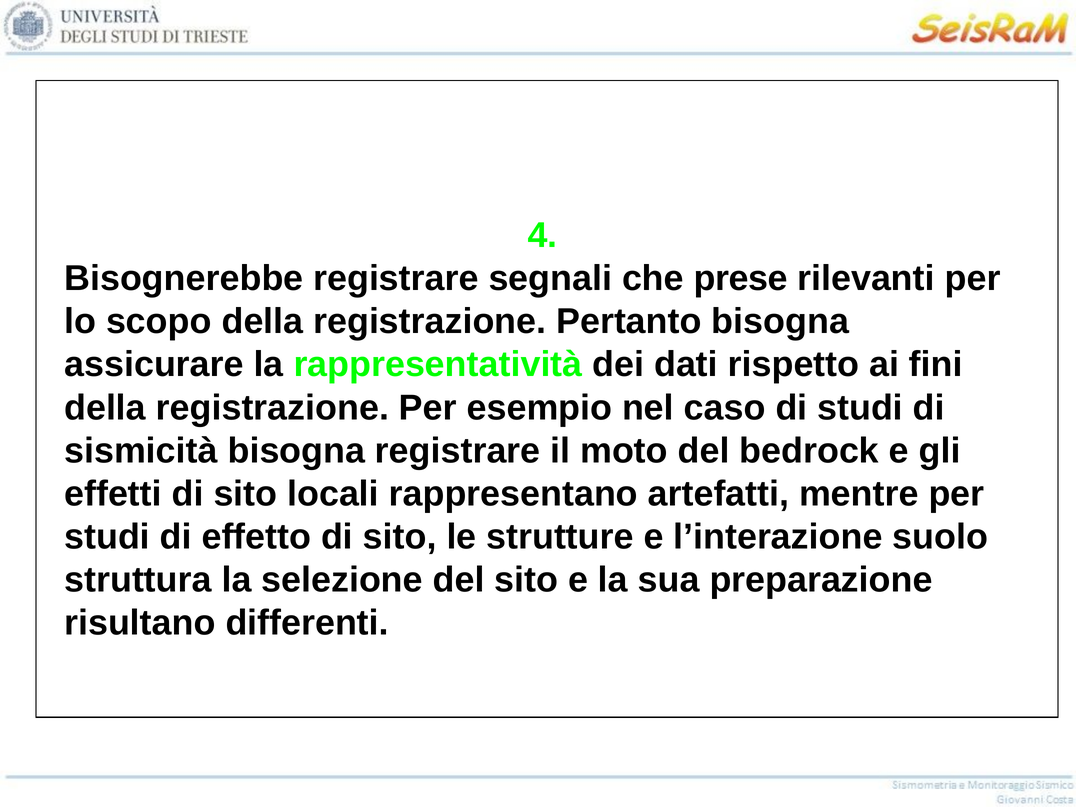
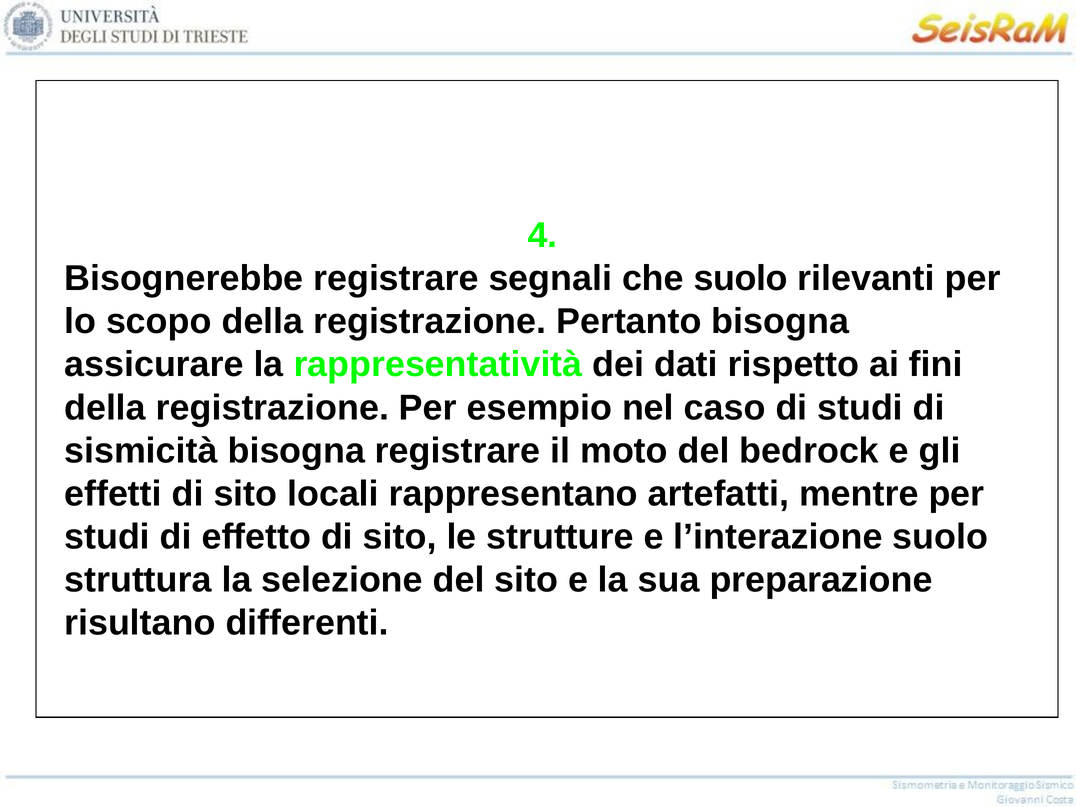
che prese: prese -> suolo
